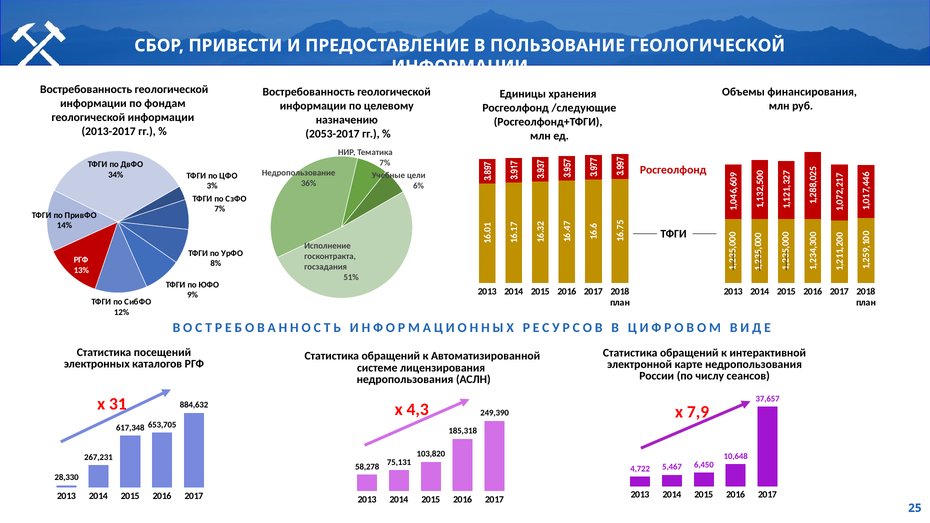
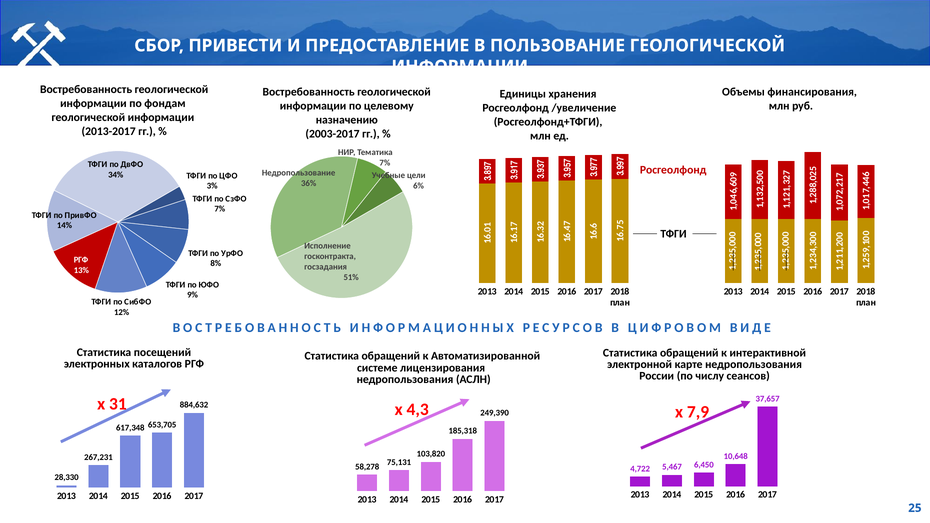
/следующие: /следующие -> /увеличение
2053-2017: 2053-2017 -> 2003-2017
